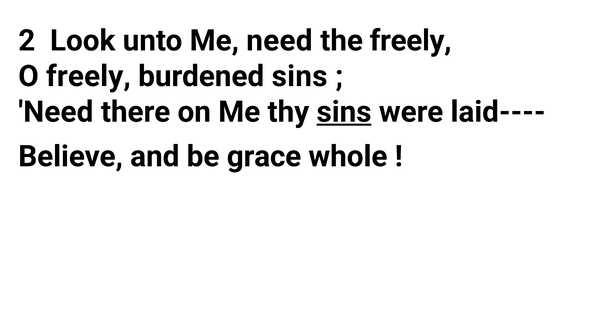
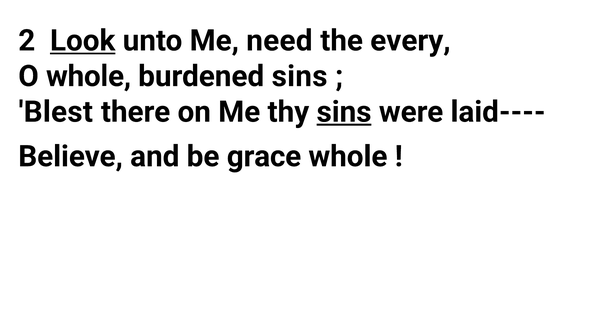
Look underline: none -> present
the freely: freely -> every
O freely: freely -> whole
Need at (56, 112): Need -> Blest
